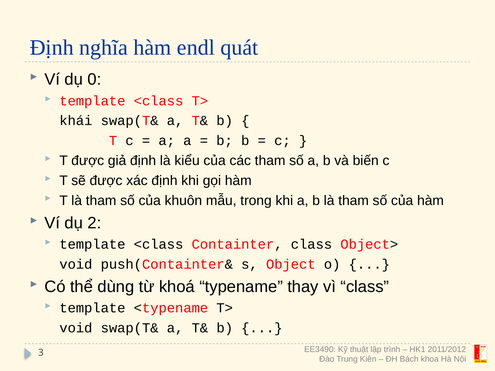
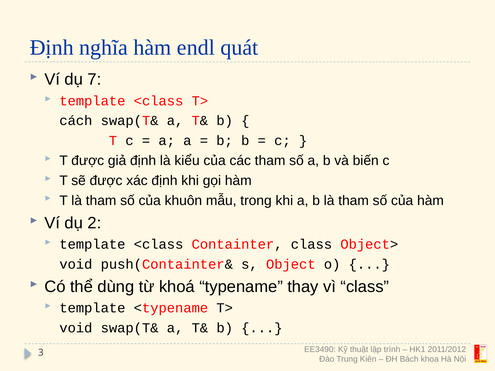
0: 0 -> 7
khái: khái -> cách
